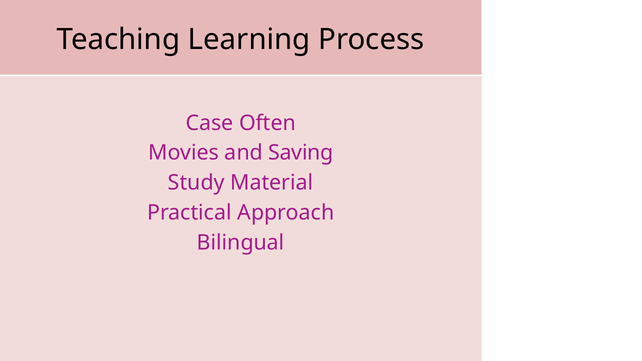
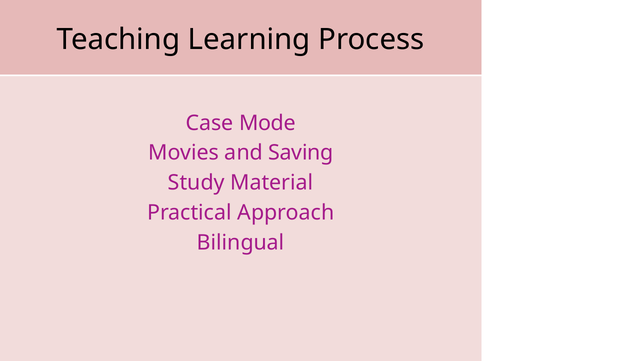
Often: Often -> Mode
